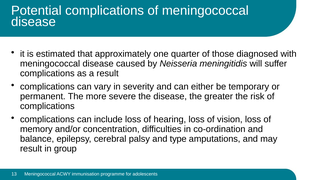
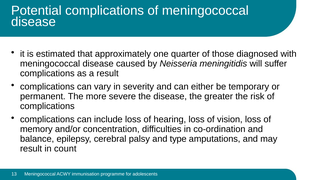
group: group -> count
